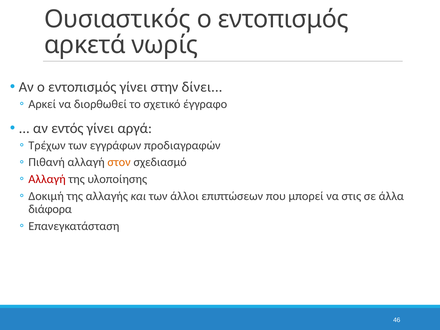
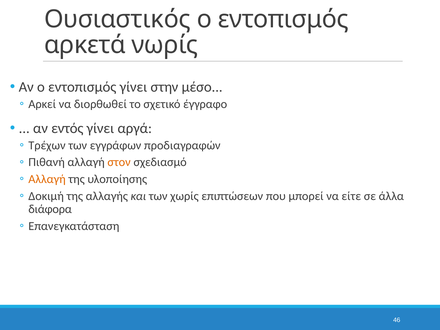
δίνει: δίνει -> μέσο
Αλλαγή at (47, 179) colour: red -> orange
άλλοι: άλλοι -> χωρίς
στις: στις -> είτε
